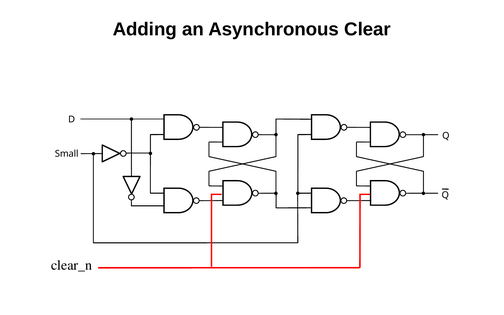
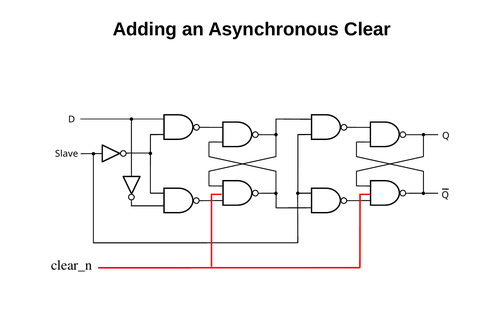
Small: Small -> Slave
